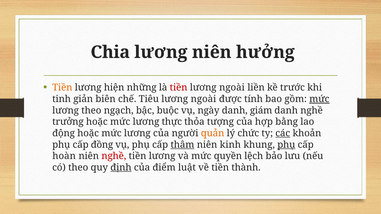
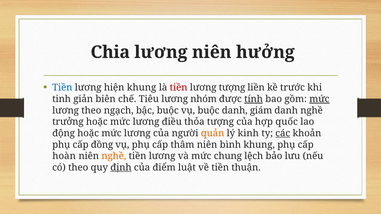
Tiền at (62, 88) colour: orange -> blue
hiện những: những -> khung
ngoài at (232, 88): ngoài -> tượng
ngoài at (203, 99): ngoài -> nhóm
tính underline: none -> present
vụ ngày: ngày -> buộc
thực: thực -> điều
bằng: bằng -> quốc
chức: chức -> kinh
thâm underline: present -> none
kinh: kinh -> bình
phụ at (286, 145) underline: present -> none
nghề at (114, 156) colour: red -> orange
quyền: quyền -> chung
thành: thành -> thuận
